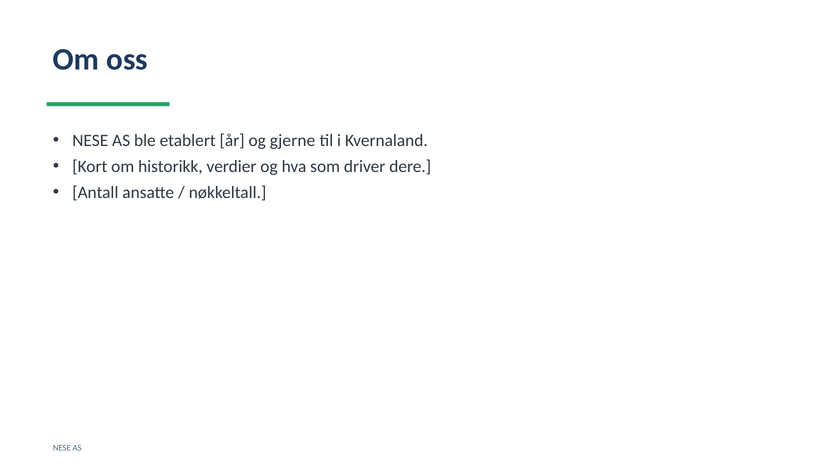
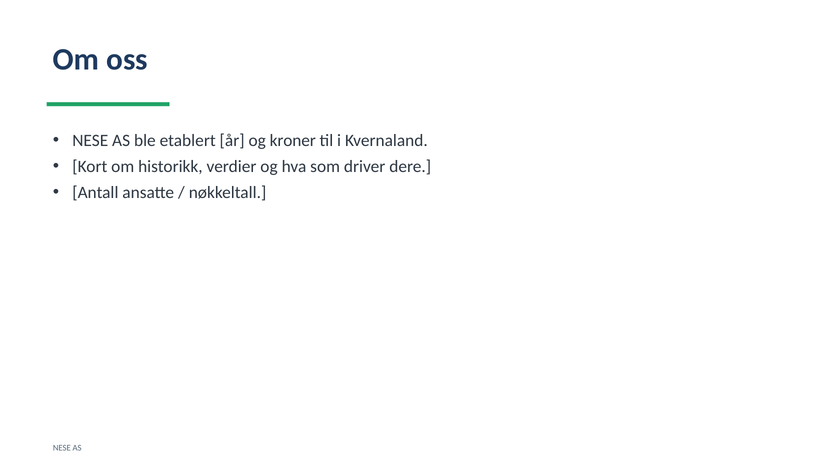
gjerne: gjerne -> kroner
